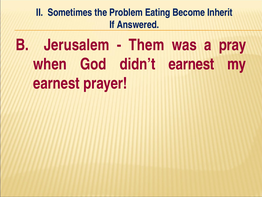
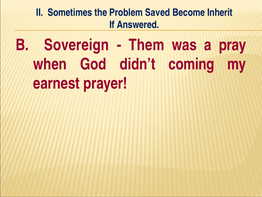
Eating: Eating -> Saved
Jerusalem: Jerusalem -> Sovereign
didn’t earnest: earnest -> coming
